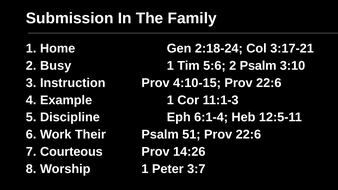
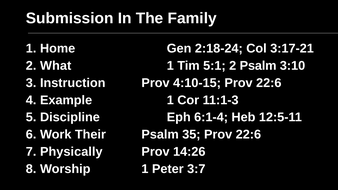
Busy: Busy -> What
5:6: 5:6 -> 5:1
51: 51 -> 35
Courteous: Courteous -> Physically
